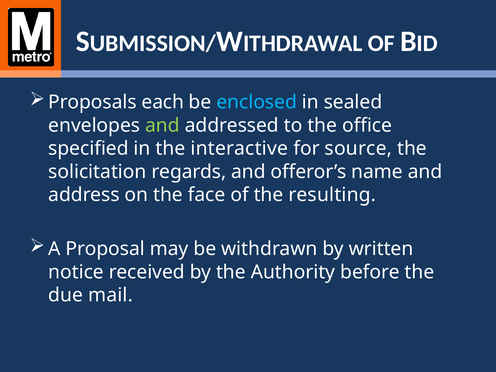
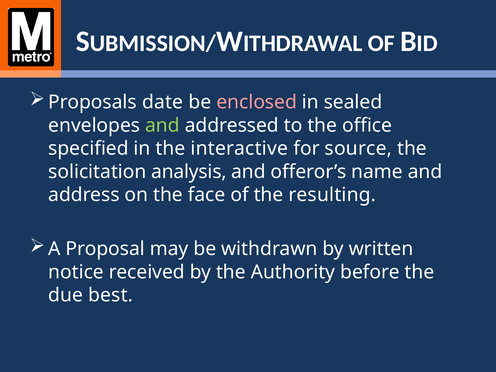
each: each -> date
enclosed colour: light blue -> pink
regards: regards -> analysis
mail: mail -> best
